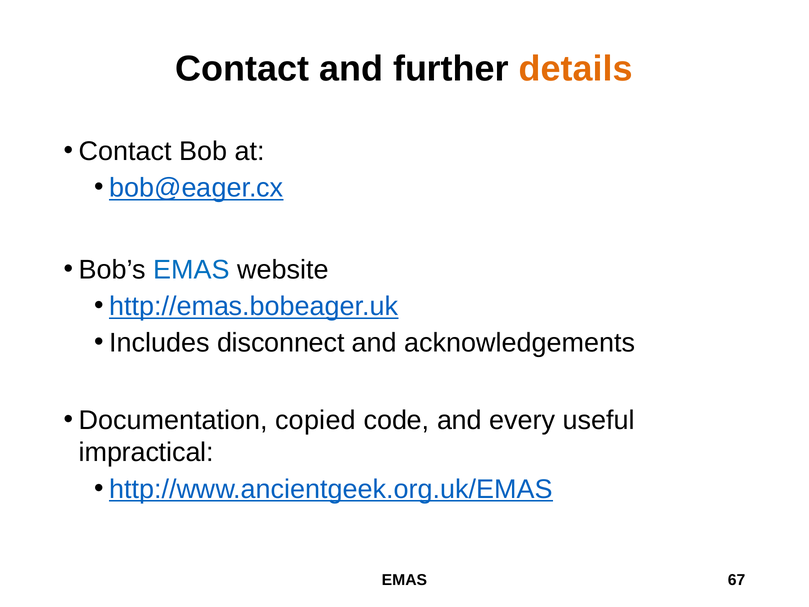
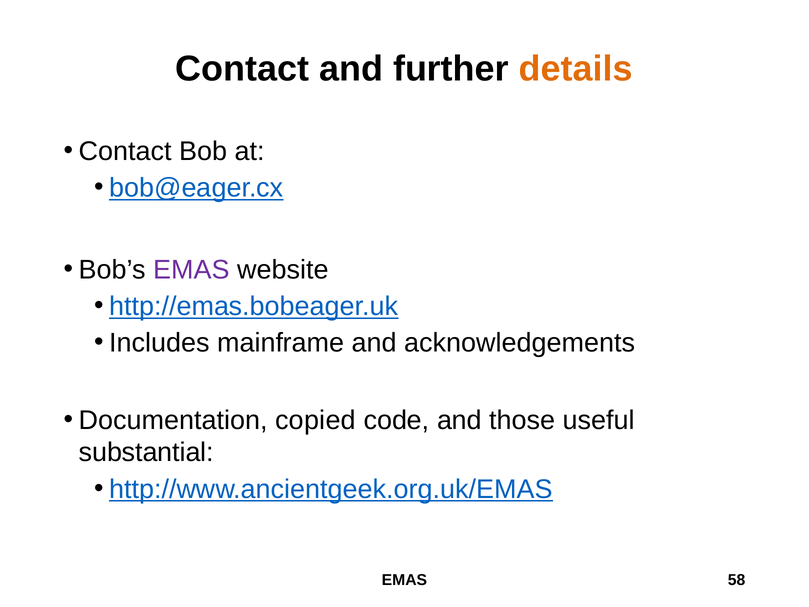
EMAS at (191, 270) colour: blue -> purple
disconnect: disconnect -> mainframe
every: every -> those
impractical: impractical -> substantial
67: 67 -> 58
